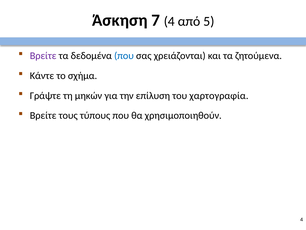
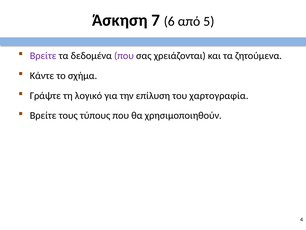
7 4: 4 -> 6
που at (124, 56) colour: blue -> purple
μηκών: μηκών -> λογικό
